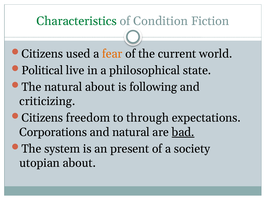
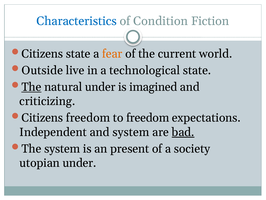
Characteristics colour: green -> blue
Citizens used: used -> state
Political: Political -> Outside
philosophical: philosophical -> technological
The at (31, 87) underline: none -> present
natural about: about -> under
following: following -> imagined
to through: through -> freedom
Corporations: Corporations -> Independent
and natural: natural -> system
utopian about: about -> under
